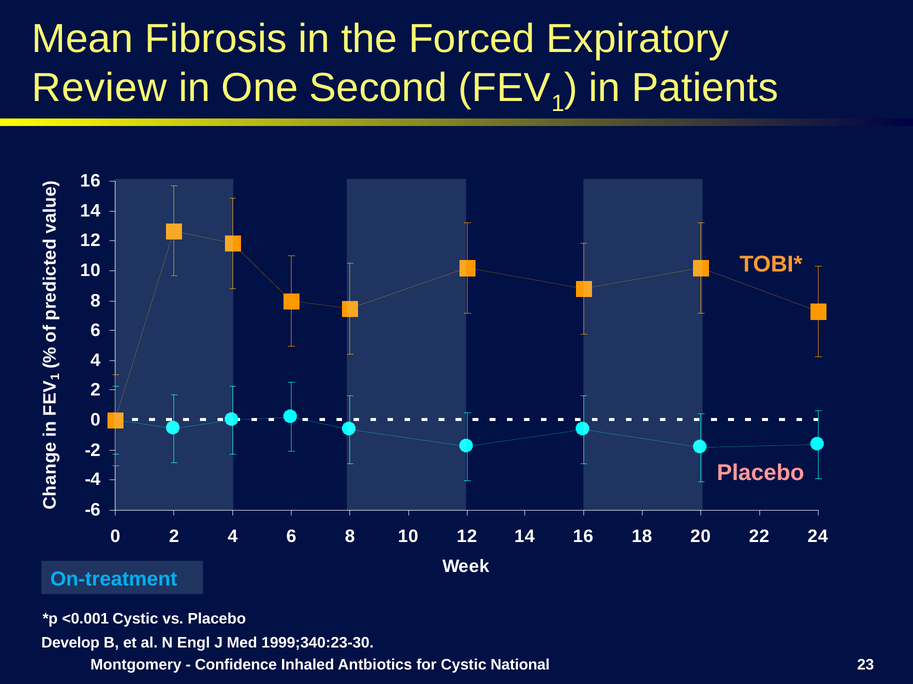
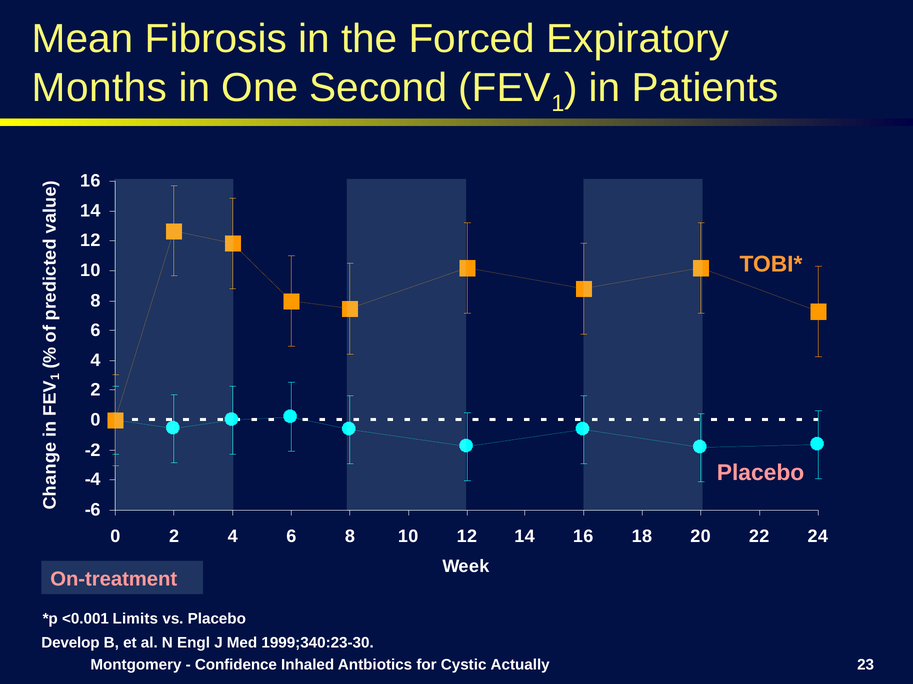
Review: Review -> Months
On-treatment colour: light blue -> pink
<0.001 Cystic: Cystic -> Limits
National: National -> Actually
